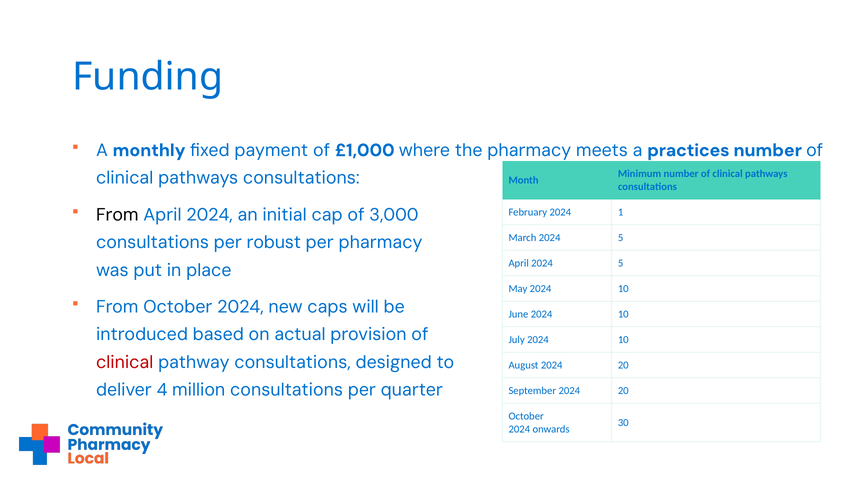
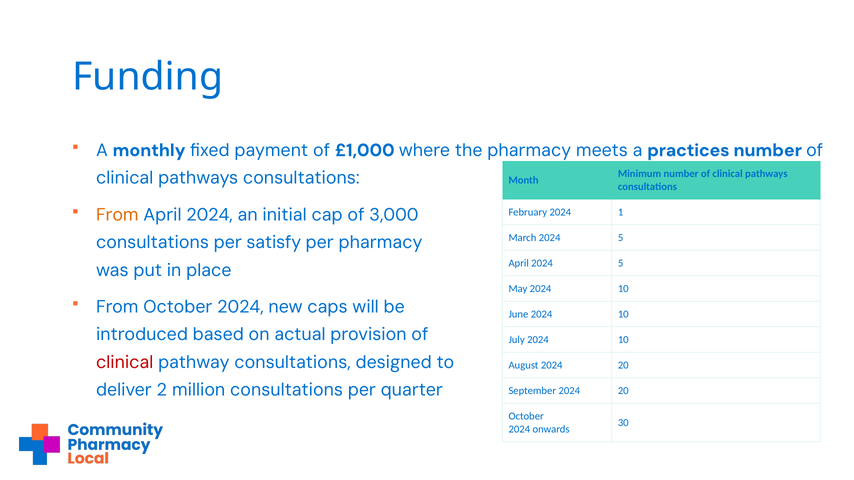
From at (117, 215) colour: black -> orange
robust: robust -> satisfy
4: 4 -> 2
